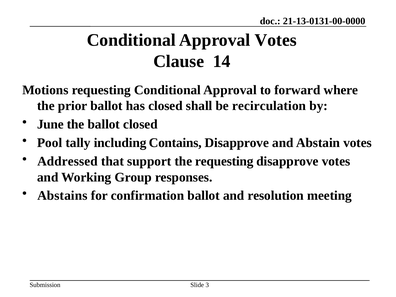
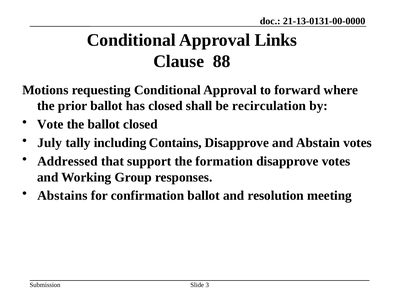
Approval Votes: Votes -> Links
14: 14 -> 88
June: June -> Vote
Pool: Pool -> July
the requesting: requesting -> formation
